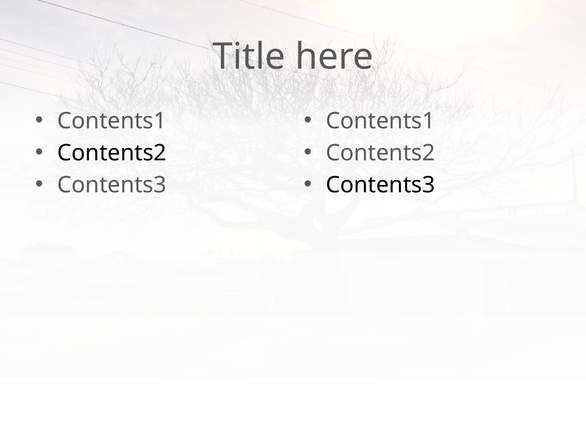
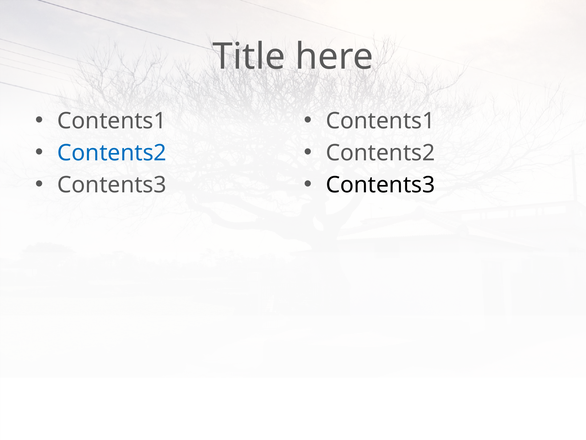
Contents2 at (112, 153) colour: black -> blue
